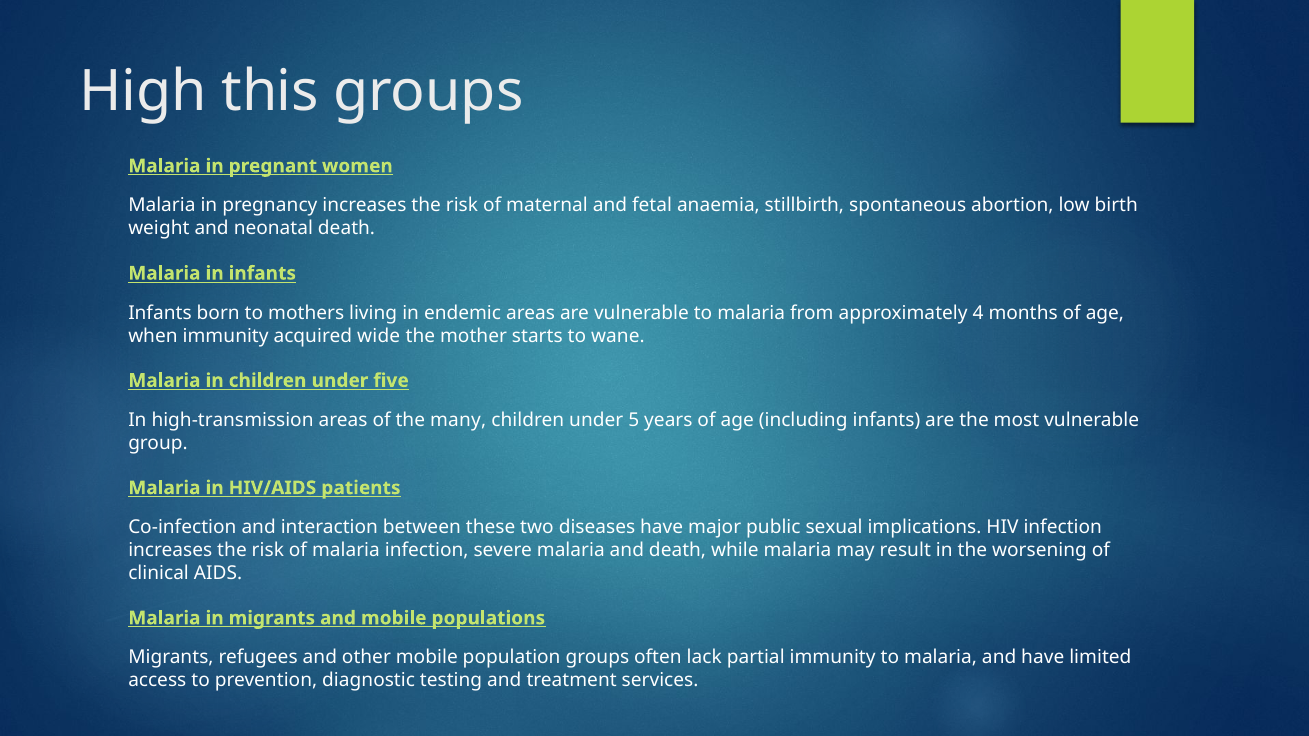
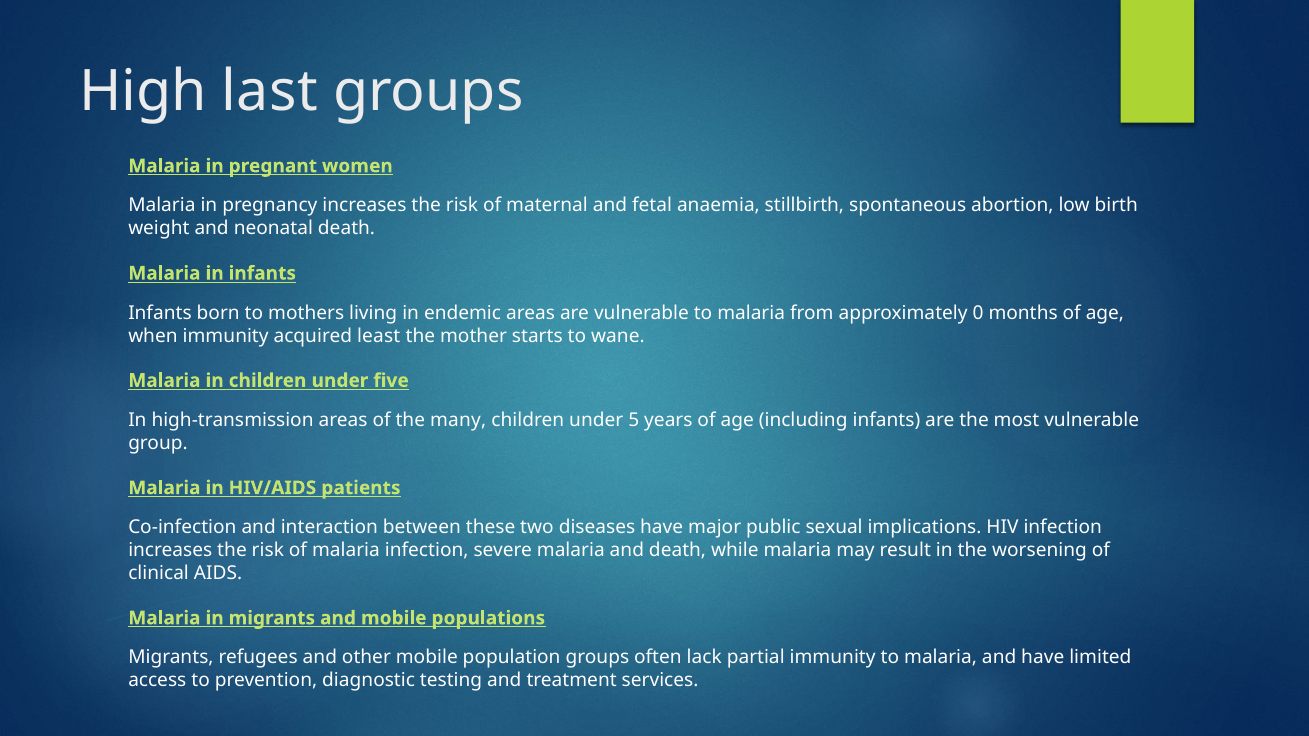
this: this -> last
4: 4 -> 0
wide: wide -> least
